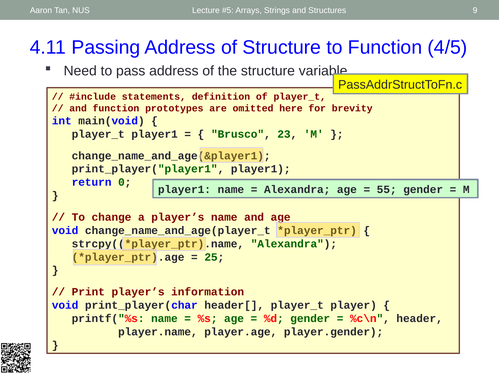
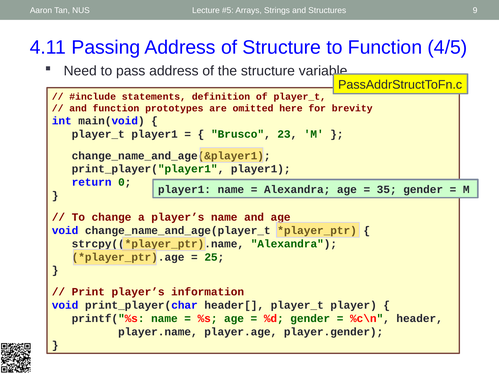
55: 55 -> 35
